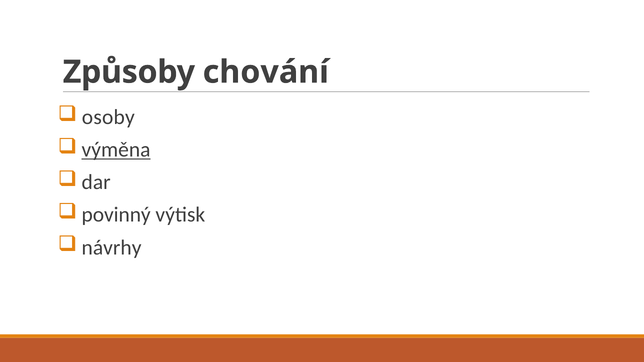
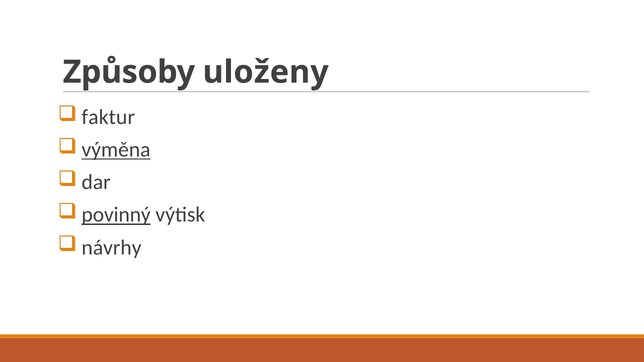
chování: chování -> uloženy
osoby: osoby -> faktur
povinný underline: none -> present
